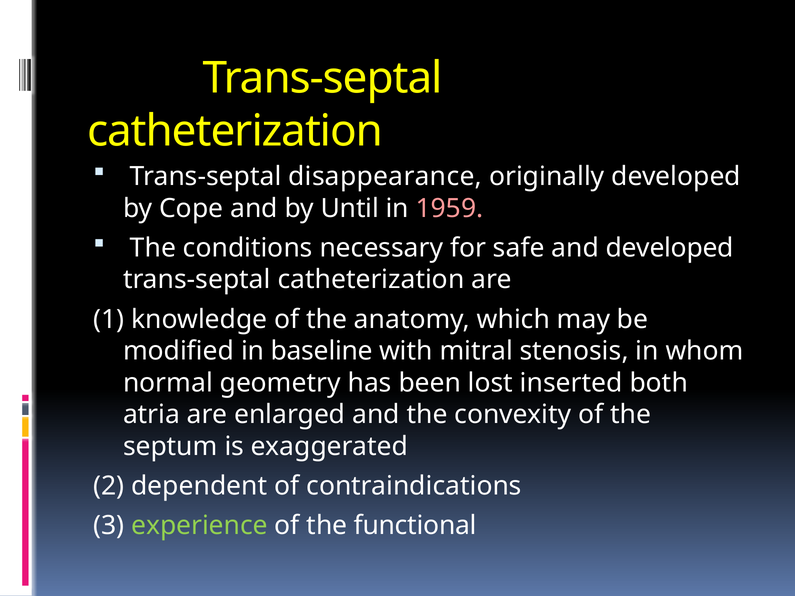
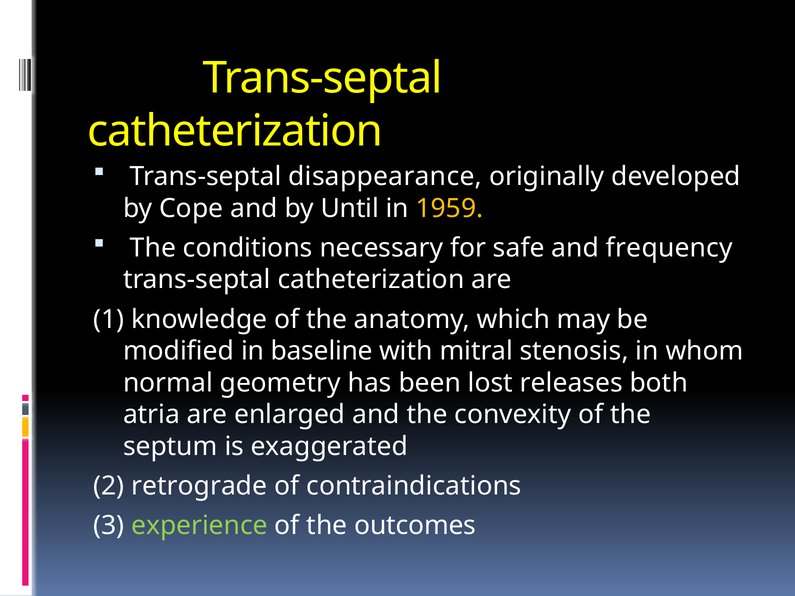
1959 colour: pink -> yellow
and developed: developed -> frequency
inserted: inserted -> releases
dependent: dependent -> retrograde
functional: functional -> outcomes
